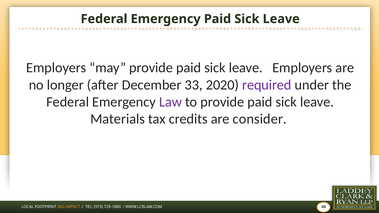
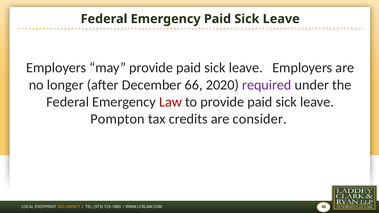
33: 33 -> 66
Law colour: purple -> red
Materials: Materials -> Pompton
